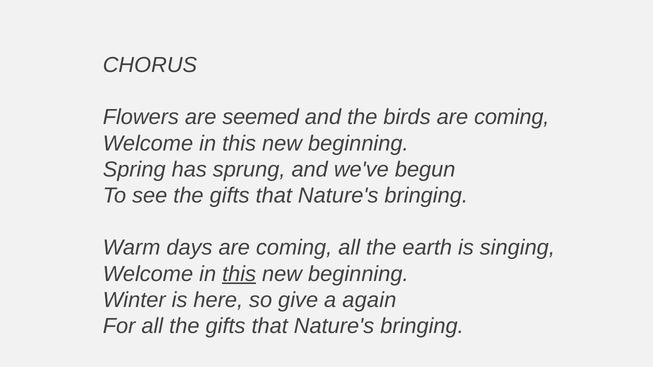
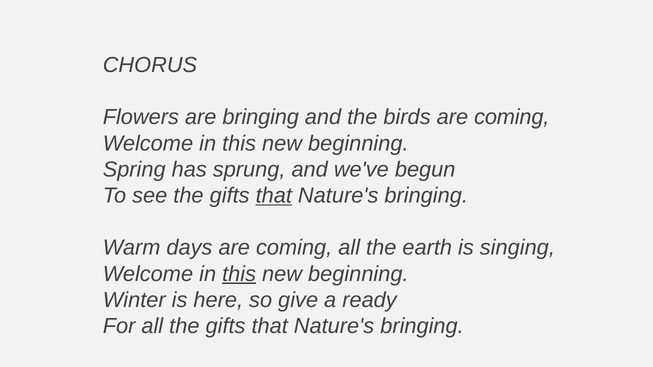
are seemed: seemed -> bringing
that at (274, 196) underline: none -> present
again: again -> ready
